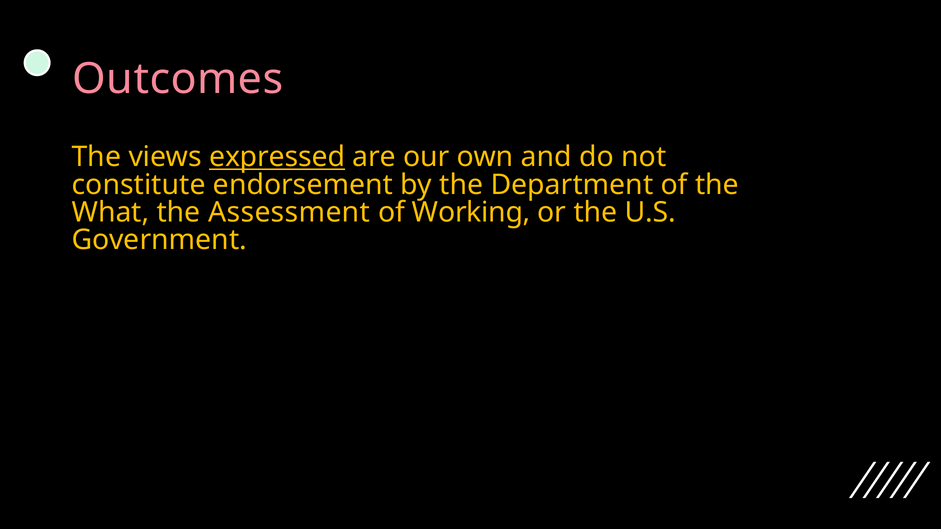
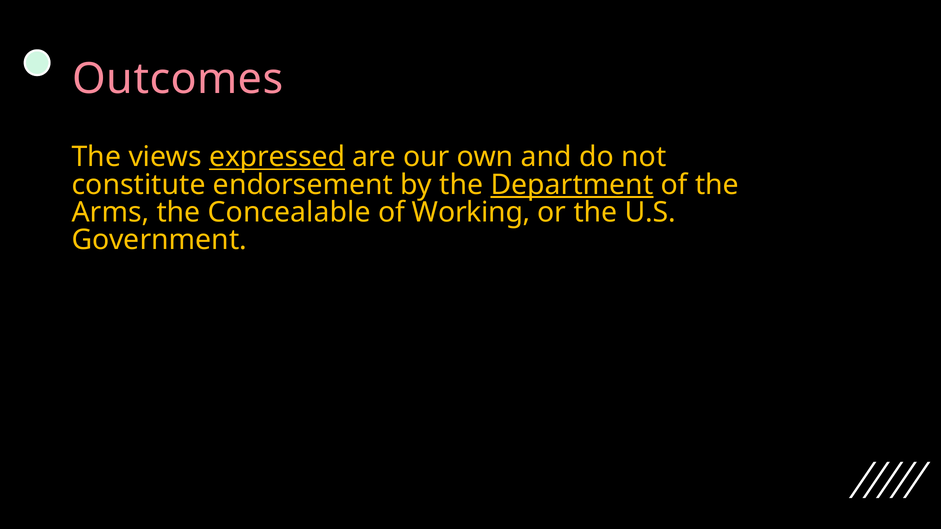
Department underline: none -> present
What: What -> Arms
Assessment: Assessment -> Concealable
